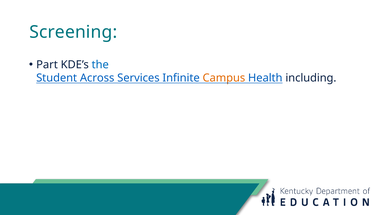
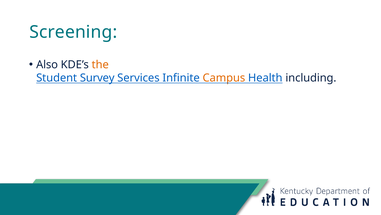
Part: Part -> Also
the colour: blue -> orange
Across: Across -> Survey
